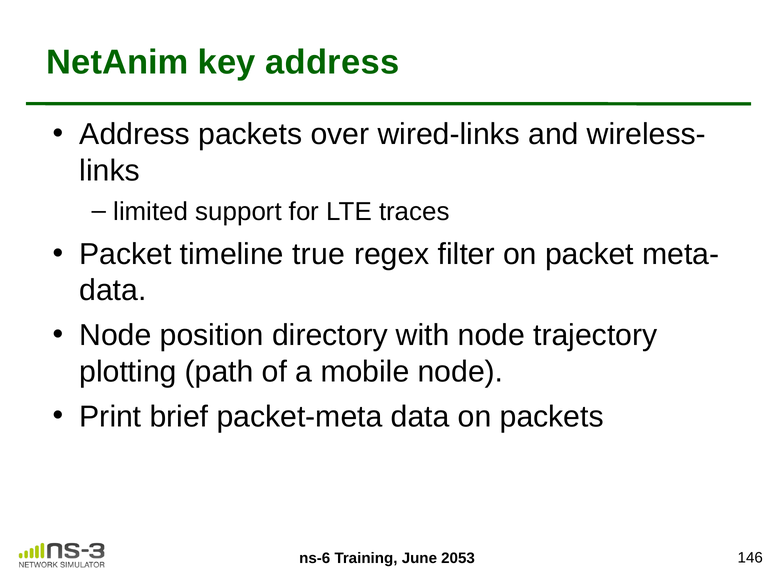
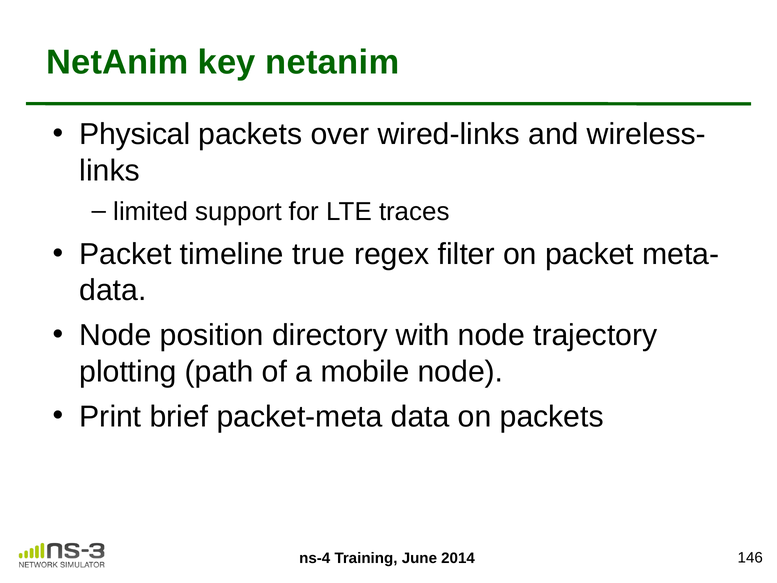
key address: address -> netanim
Address at (135, 134): Address -> Physical
ns-6: ns-6 -> ns-4
2053: 2053 -> 2014
